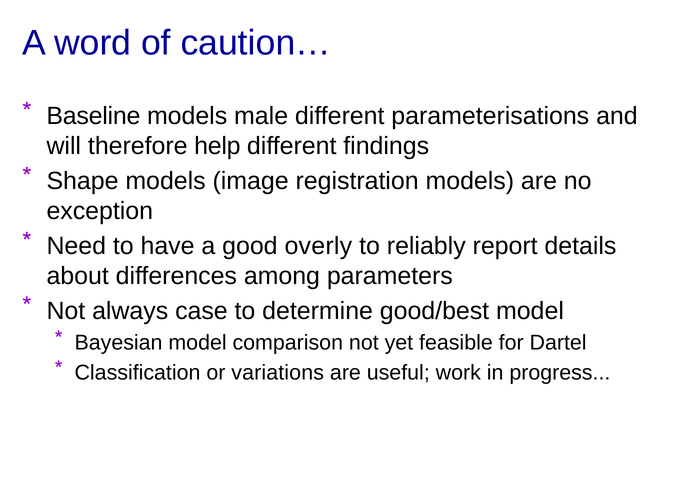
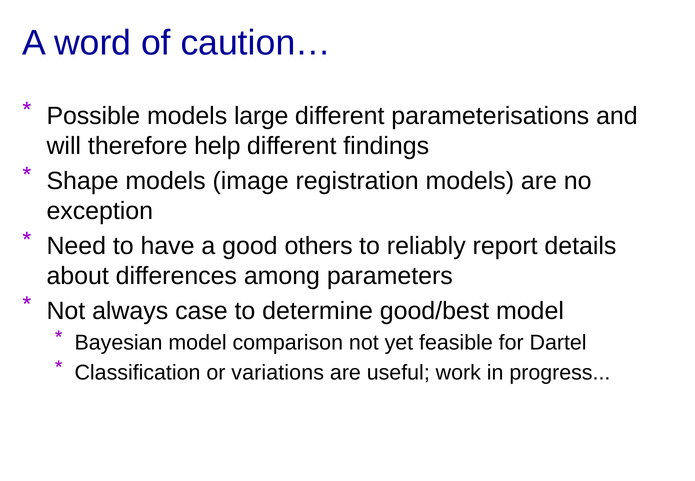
Baseline: Baseline -> Possible
male: male -> large
overly: overly -> others
